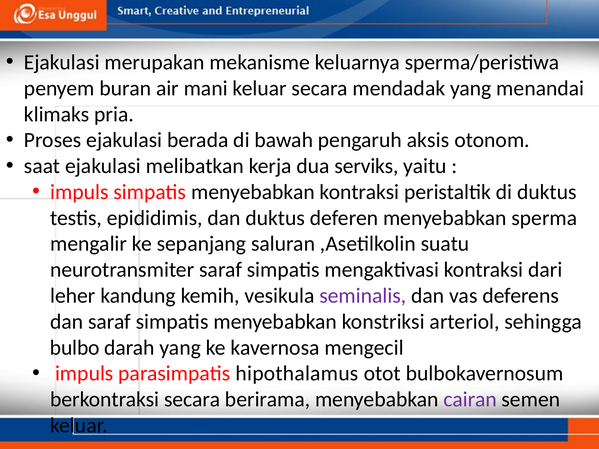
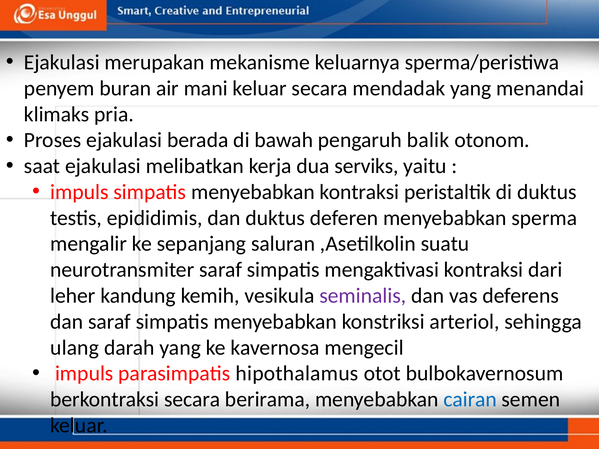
aksis: aksis -> balik
bulbo: bulbo -> ulang
cairan colour: purple -> blue
